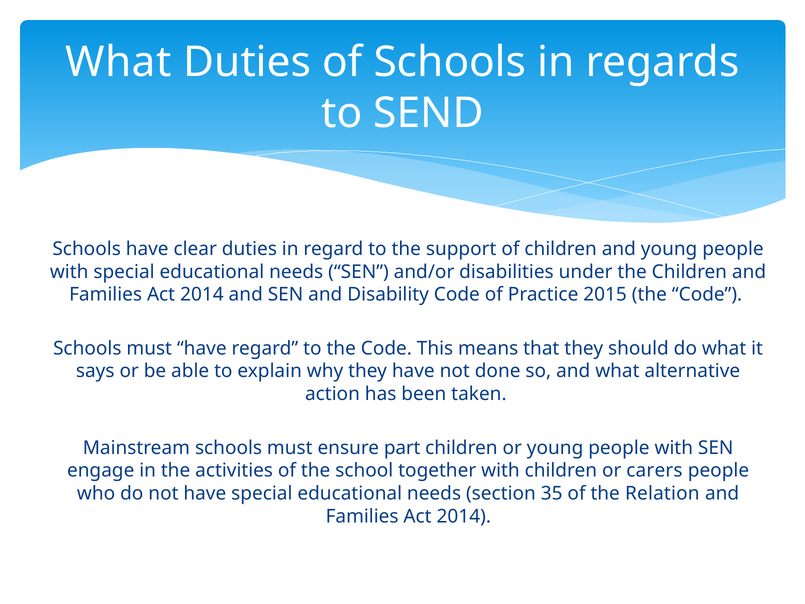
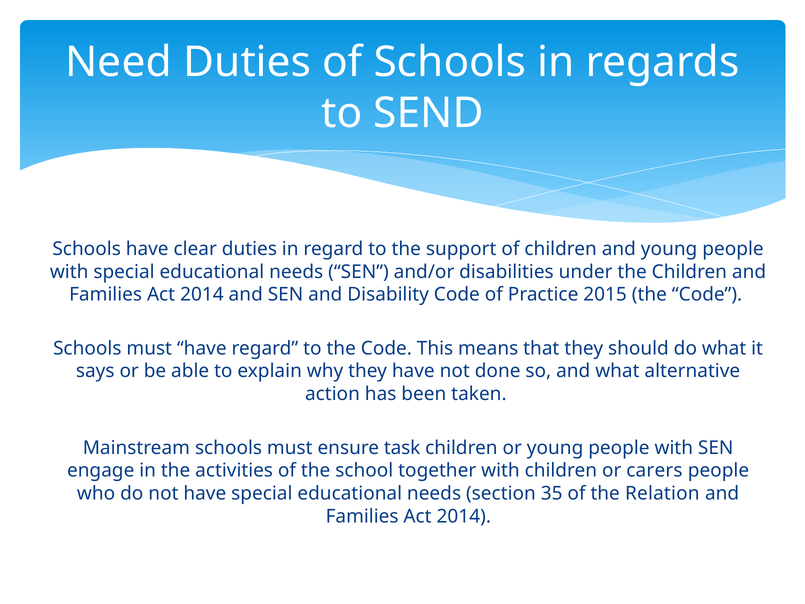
What at (118, 62): What -> Need
part: part -> task
